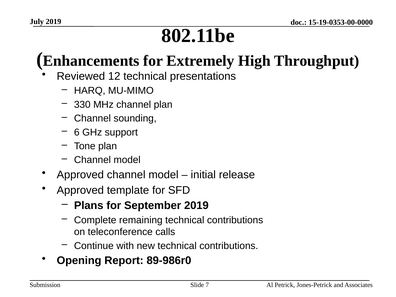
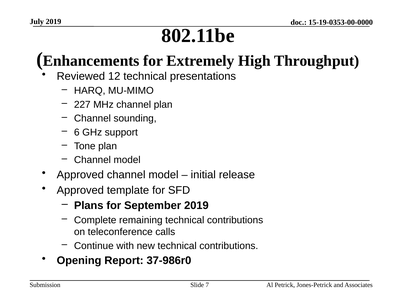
330: 330 -> 227
89-986r0: 89-986r0 -> 37-986r0
